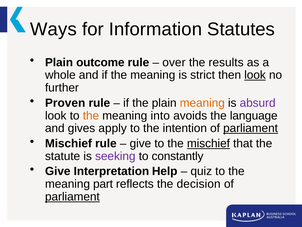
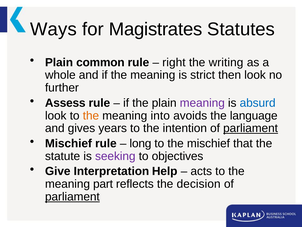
Information: Information -> Magistrates
outcome: outcome -> common
over: over -> right
results: results -> writing
look at (255, 75) underline: present -> none
Proven: Proven -> Assess
meaning at (202, 103) colour: orange -> purple
absurd colour: purple -> blue
apply: apply -> years
give at (140, 143): give -> long
mischief at (208, 143) underline: present -> none
constantly: constantly -> objectives
quiz: quiz -> acts
